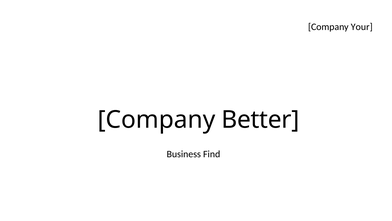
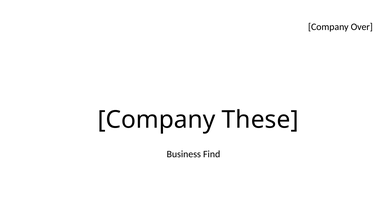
Your: Your -> Over
Better: Better -> These
